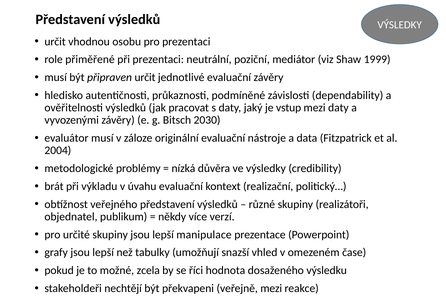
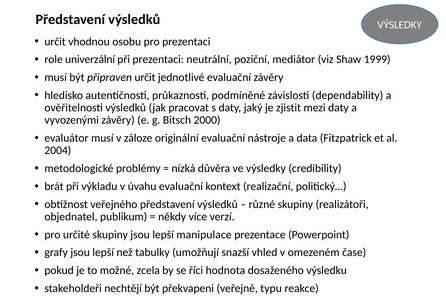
přiměřené: přiměřené -> univerzální
vstup: vstup -> zjistit
2030: 2030 -> 2000
veřejně mezi: mezi -> typu
